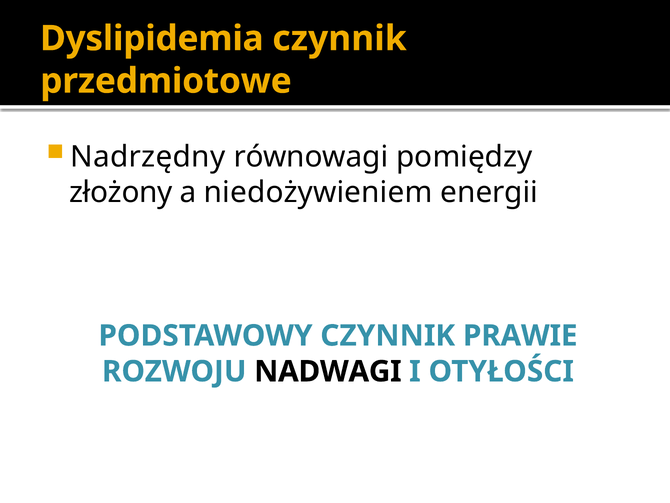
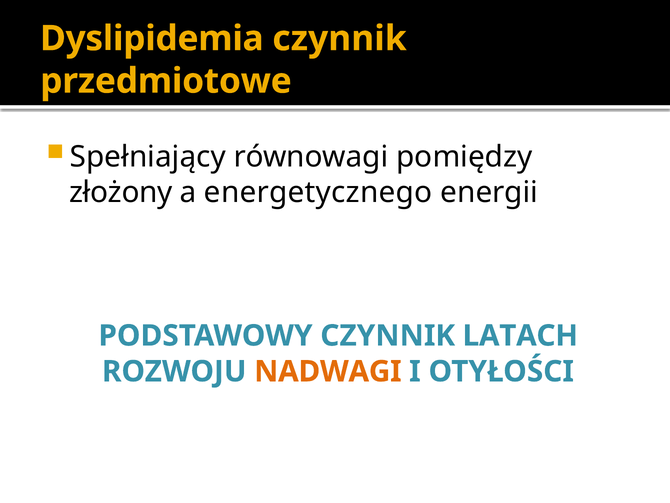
Nadrzędny: Nadrzędny -> Spełniający
niedożywieniem: niedożywieniem -> energetycznego
PRAWIE: PRAWIE -> LATACH
NADWAGI colour: black -> orange
